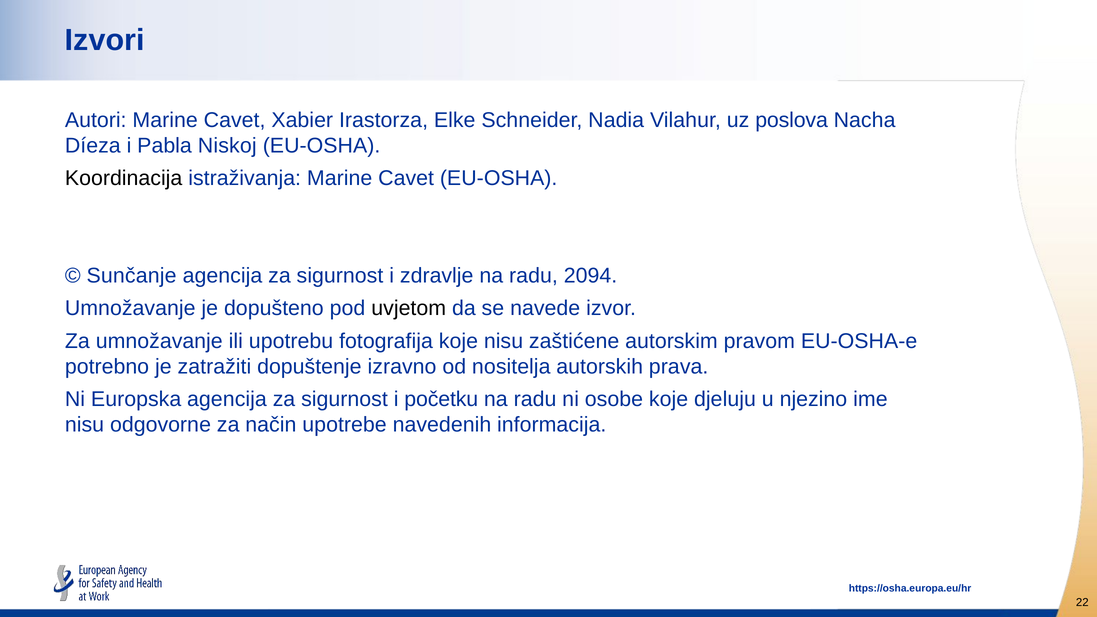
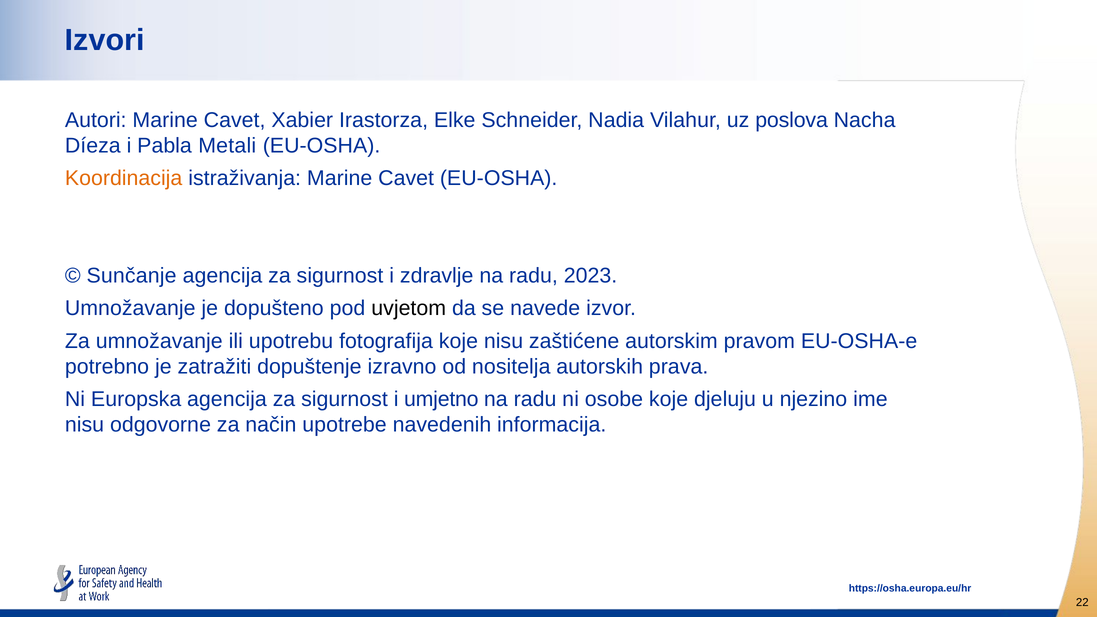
Niskoj: Niskoj -> Metali
Koordinacija colour: black -> orange
2094: 2094 -> 2023
početku: početku -> umjetno
